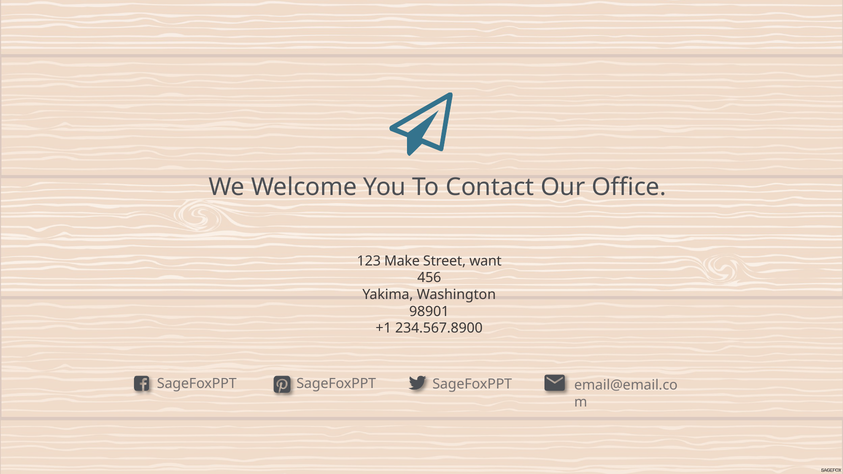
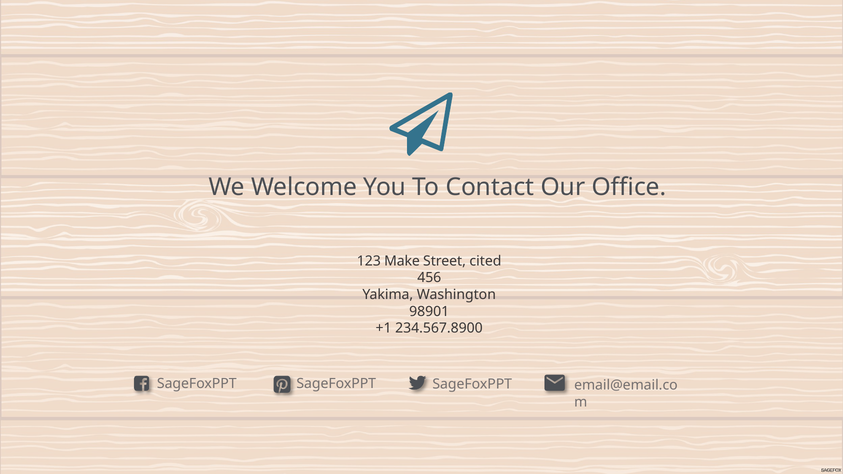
want: want -> cited
